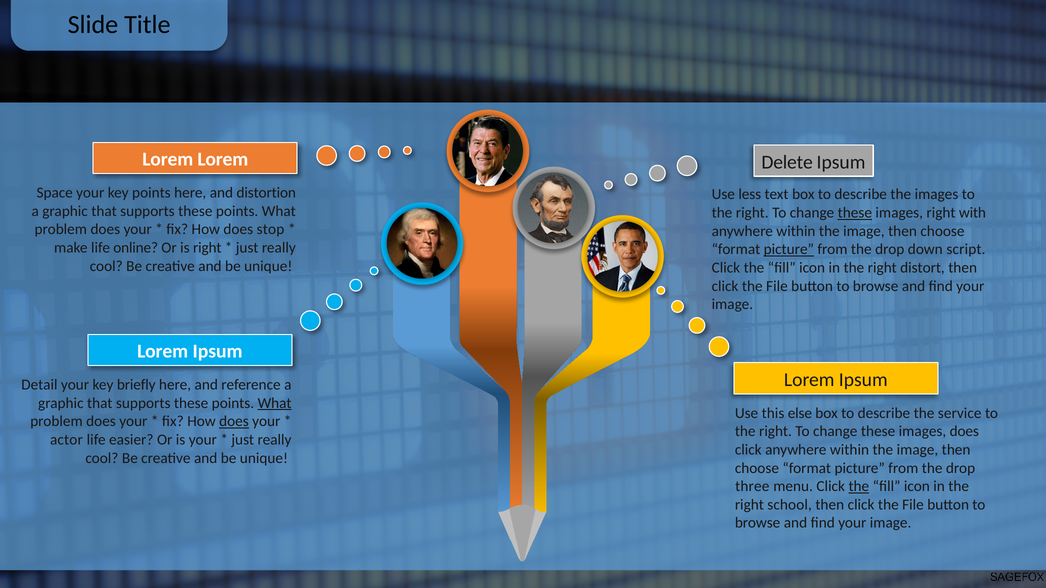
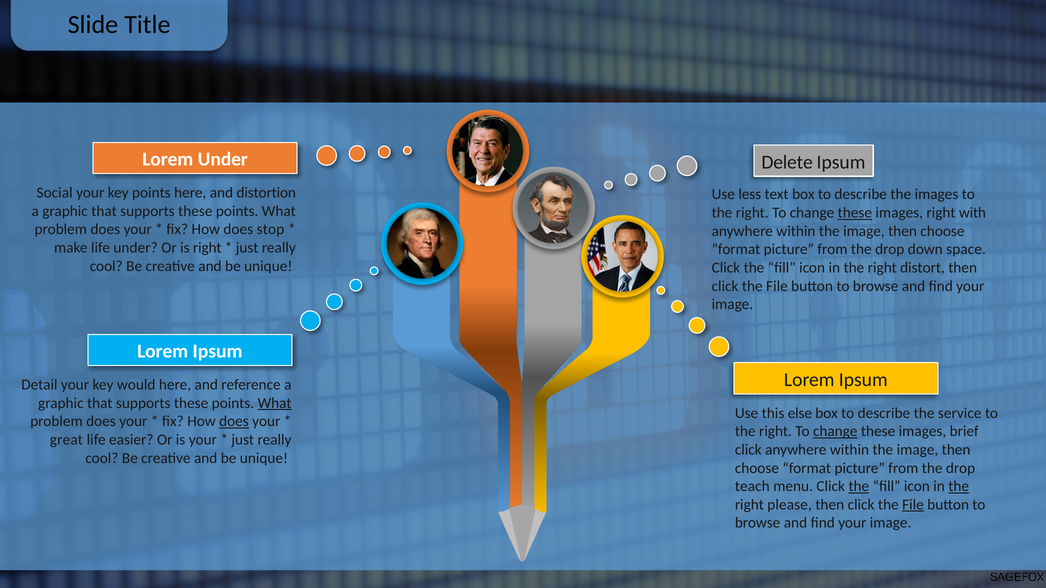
Lorem Lorem: Lorem -> Under
Space: Space -> Social
life online: online -> under
picture at (789, 250) underline: present -> none
script: script -> space
briefly: briefly -> would
change at (835, 432) underline: none -> present
images does: does -> brief
actor: actor -> great
three: three -> teach
the at (959, 487) underline: none -> present
school: school -> please
File at (913, 505) underline: none -> present
